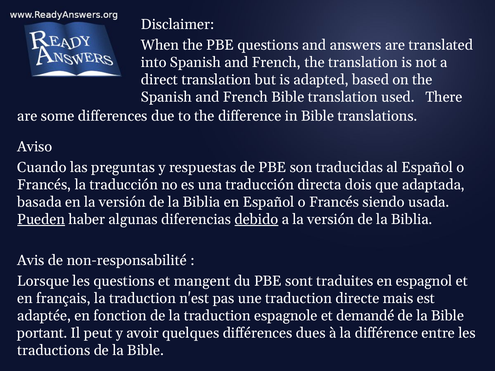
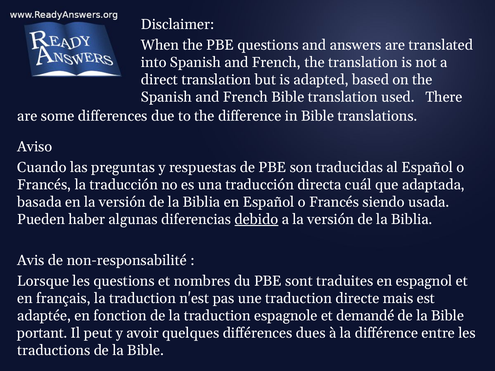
dois: dois -> cuál
Pueden underline: present -> none
mangent: mangent -> nombres
